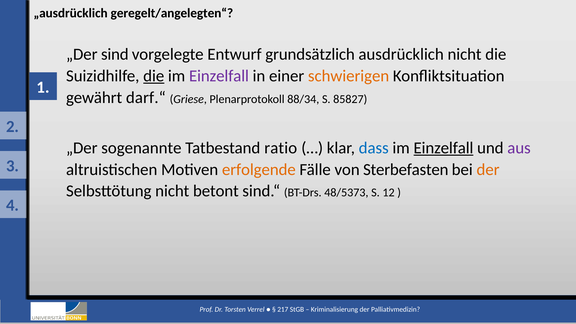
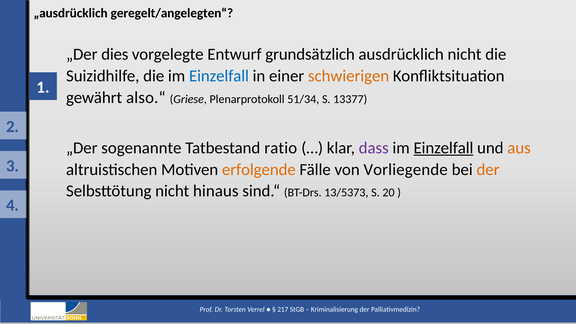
sind: sind -> dies
die at (154, 76) underline: present -> none
Einzelfall at (219, 76) colour: purple -> blue
darf.“: darf.“ -> also.“
88/34: 88/34 -> 51/34
85827: 85827 -> 13377
dass colour: blue -> purple
aus at (519, 148) colour: purple -> orange
Sterbefasten: Sterbefasten -> Vorliegende
betont: betont -> hinaus
48/5373: 48/5373 -> 13/5373
12: 12 -> 20
